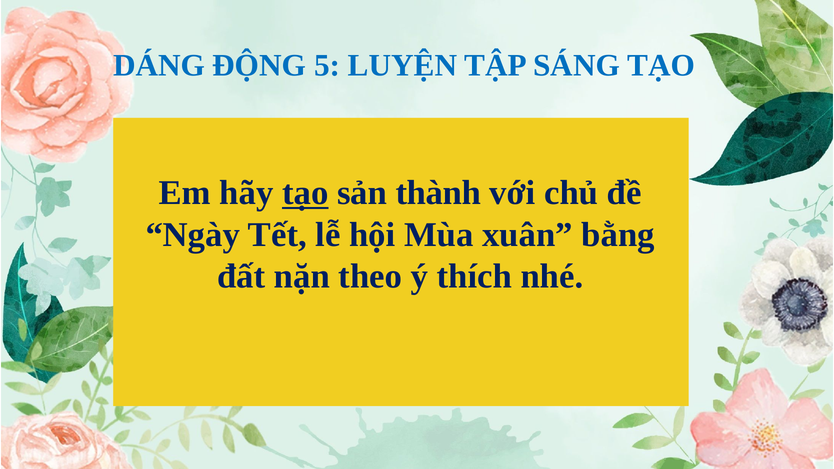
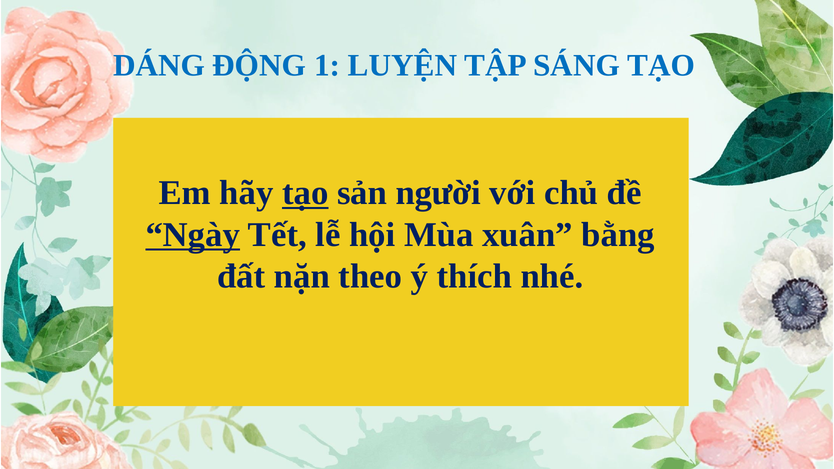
5: 5 -> 1
thành: thành -> người
Ngày underline: none -> present
